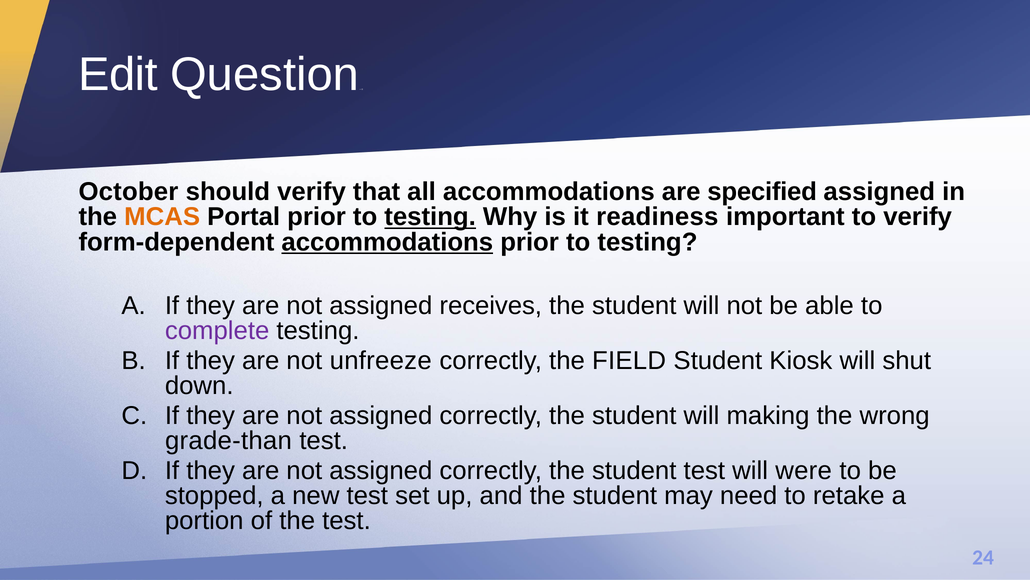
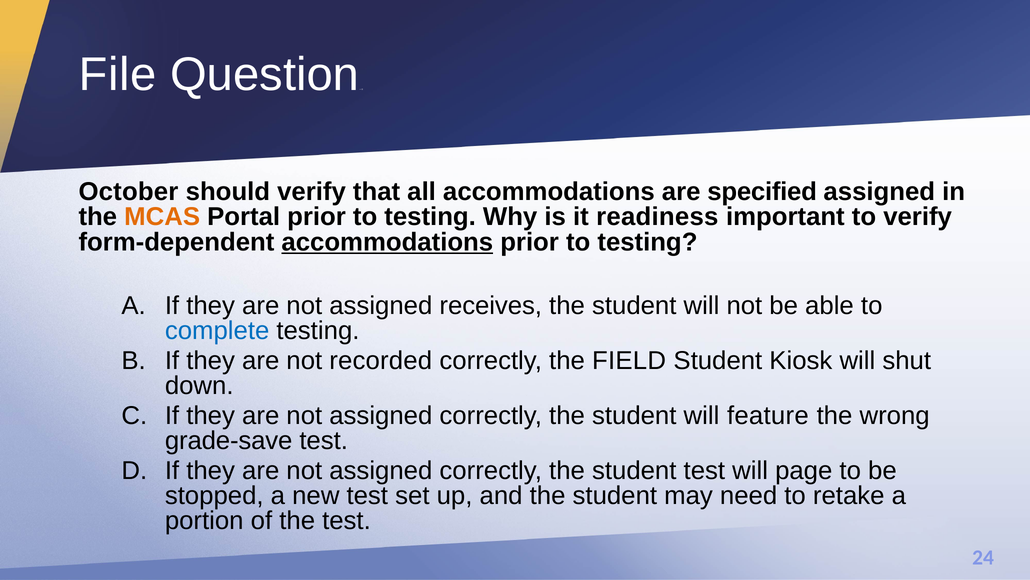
Edit: Edit -> File
testing at (430, 217) underline: present -> none
complete colour: purple -> blue
unfreeze: unfreeze -> recorded
making: making -> feature
grade-than: grade-than -> grade-save
were: were -> page
